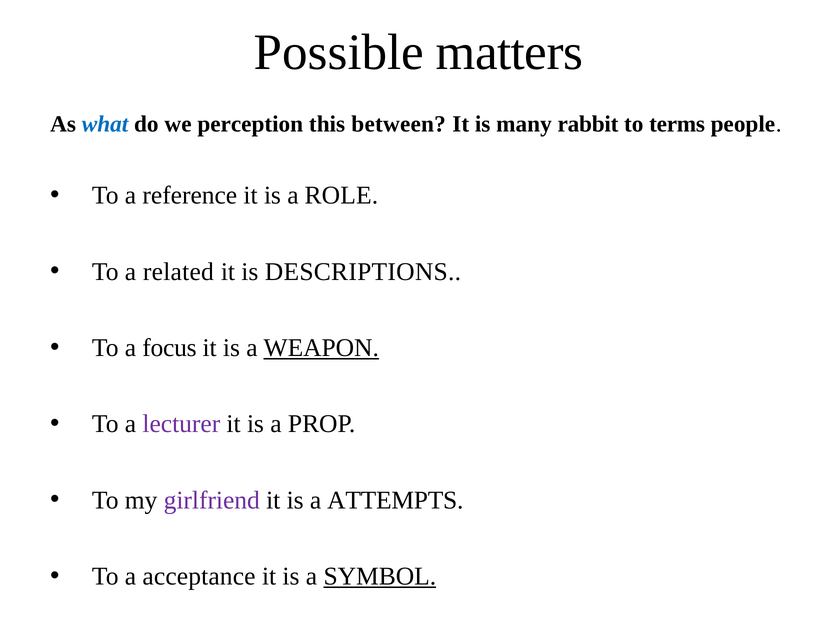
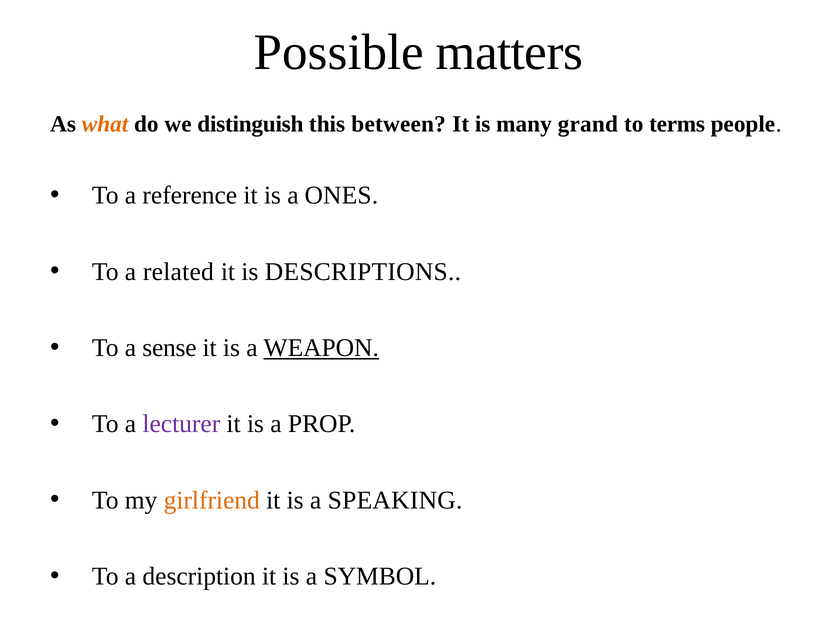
what colour: blue -> orange
perception: perception -> distinguish
rabbit: rabbit -> grand
ROLE: ROLE -> ONES
focus: focus -> sense
girlfriend colour: purple -> orange
ATTEMPTS: ATTEMPTS -> SPEAKING
acceptance: acceptance -> description
SYMBOL underline: present -> none
